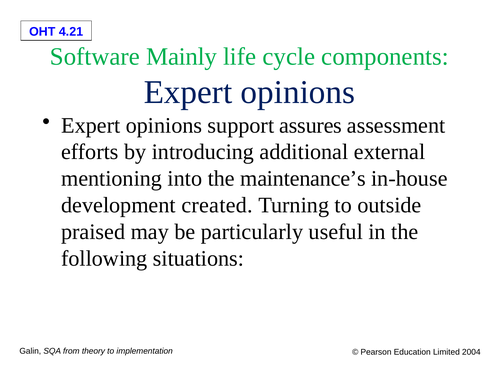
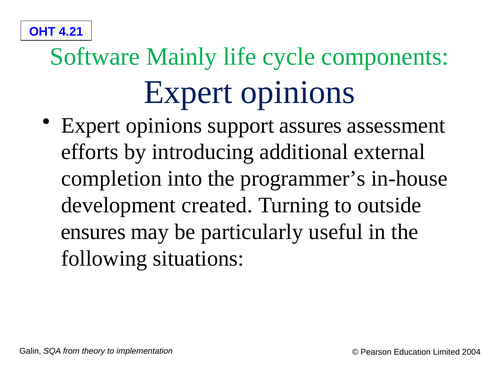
mentioning: mentioning -> completion
maintenance’s: maintenance’s -> programmer’s
praised: praised -> ensures
